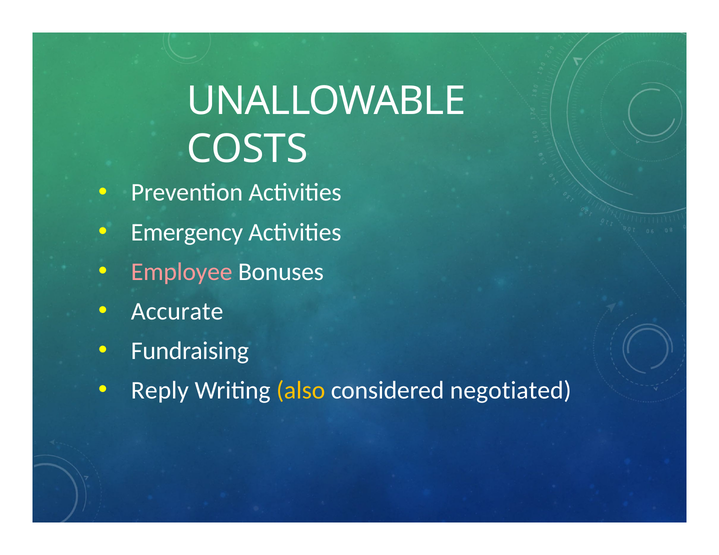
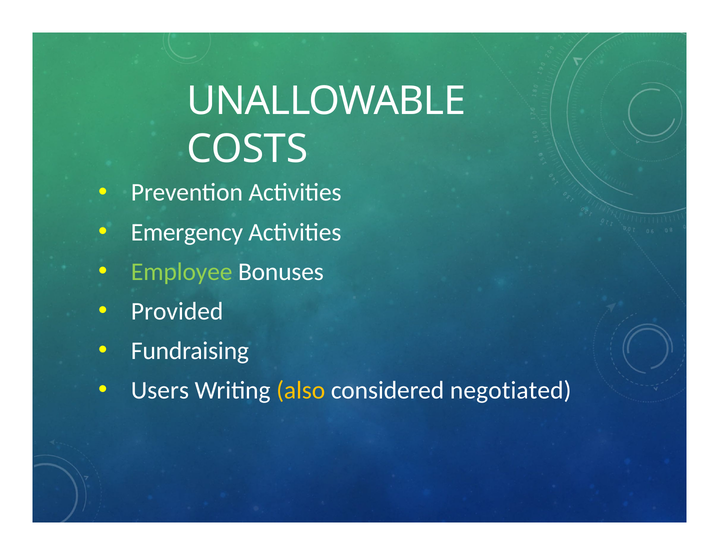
Employee colour: pink -> light green
Accurate: Accurate -> Provided
Reply: Reply -> Users
